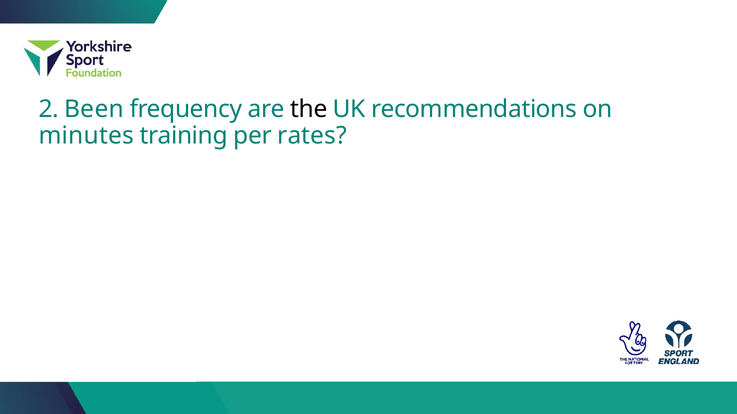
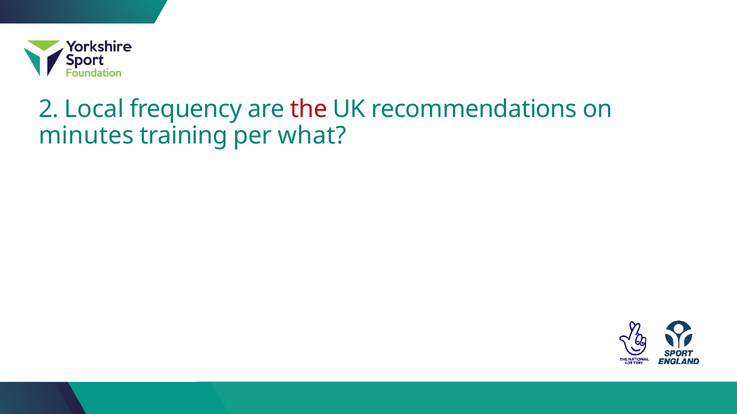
Been: Been -> Local
the colour: black -> red
rates: rates -> what
